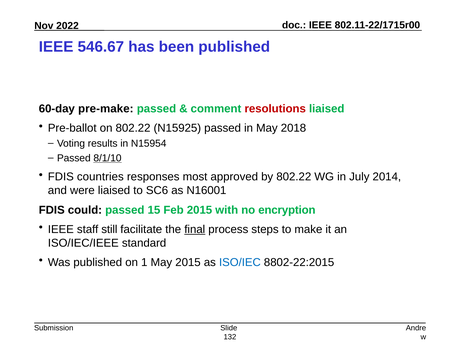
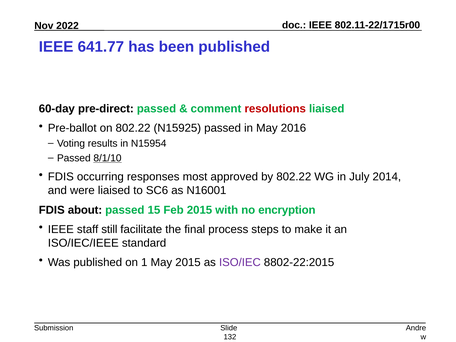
546.67: 546.67 -> 641.77
pre-make: pre-make -> pre-direct
2018: 2018 -> 2016
countries: countries -> occurring
could: could -> about
final underline: present -> none
ISO/IEC colour: blue -> purple
